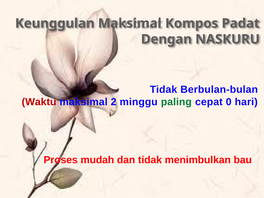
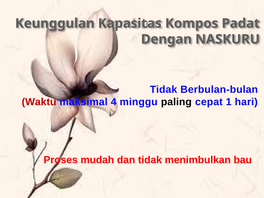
Keunggulan Maksimal: Maksimal -> Kapasitas
2: 2 -> 4
paling colour: green -> black
0: 0 -> 1
